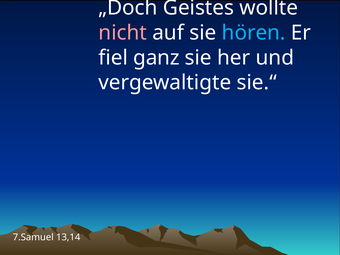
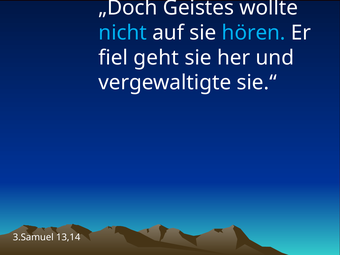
nicht colour: pink -> light blue
ganz: ganz -> geht
7.Samuel: 7.Samuel -> 3.Samuel
